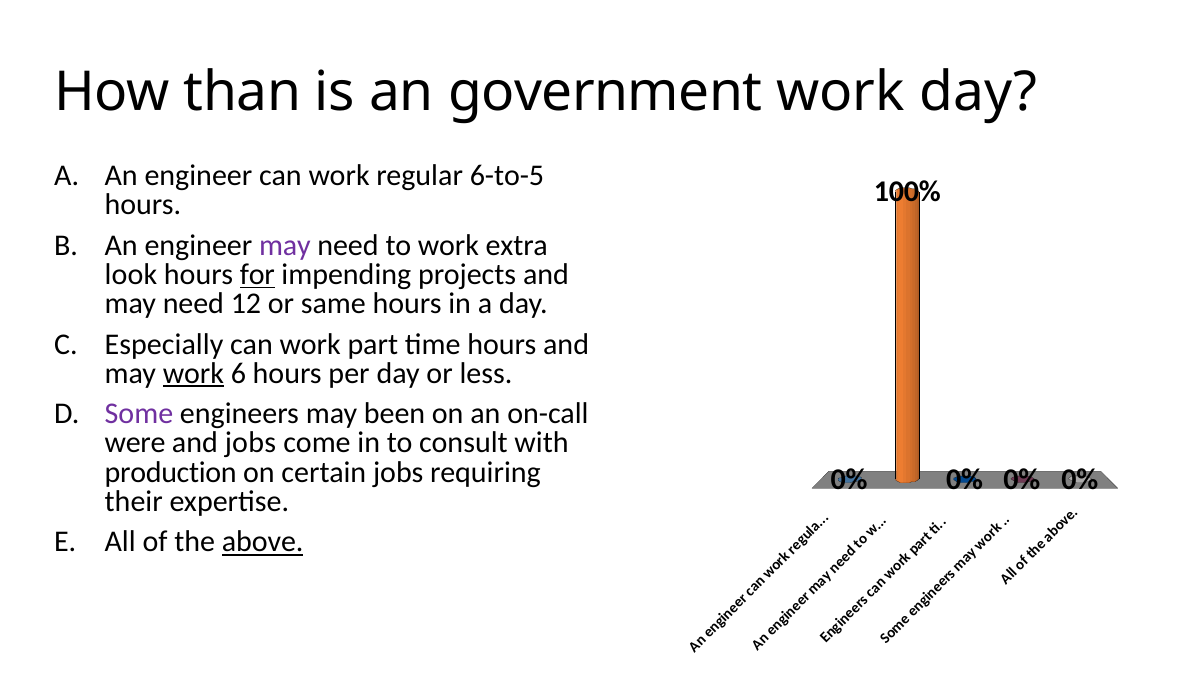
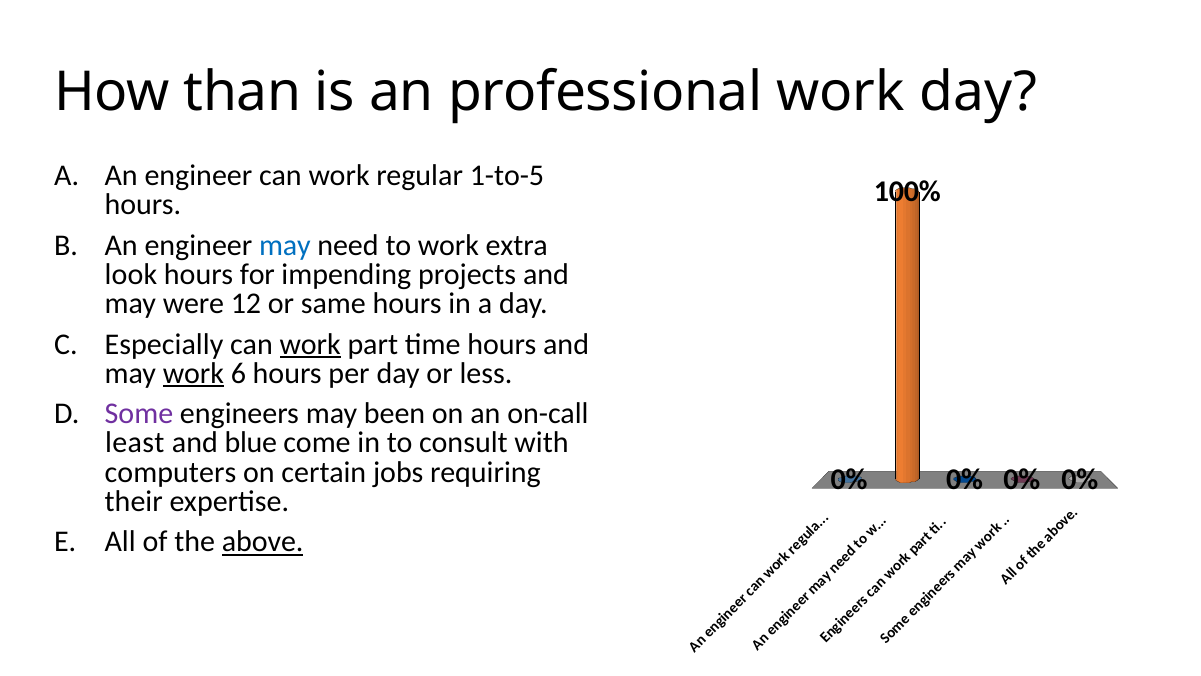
government: government -> professional
6-to-5: 6-to-5 -> 1-to-5
may at (285, 245) colour: purple -> blue
for underline: present -> none
need at (193, 304): need -> were
work at (310, 344) underline: none -> present
were: were -> least
and jobs: jobs -> blue
production: production -> computers
